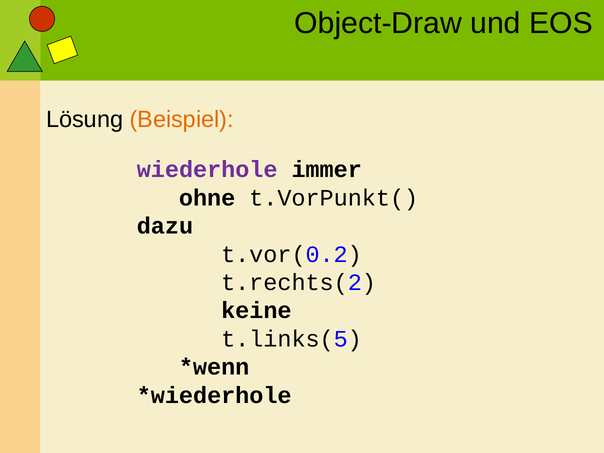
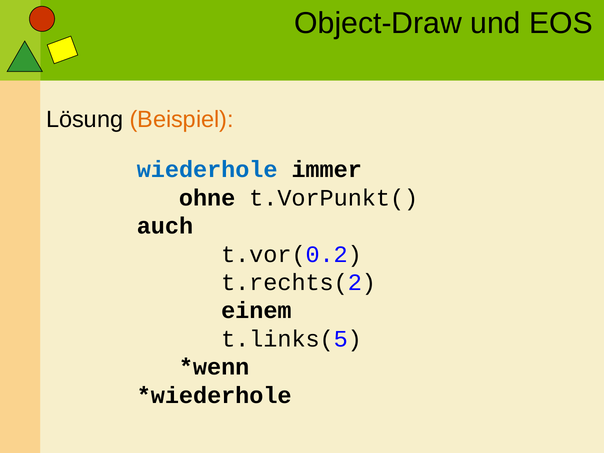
wiederhole colour: purple -> blue
dazu: dazu -> auch
keine: keine -> einem
